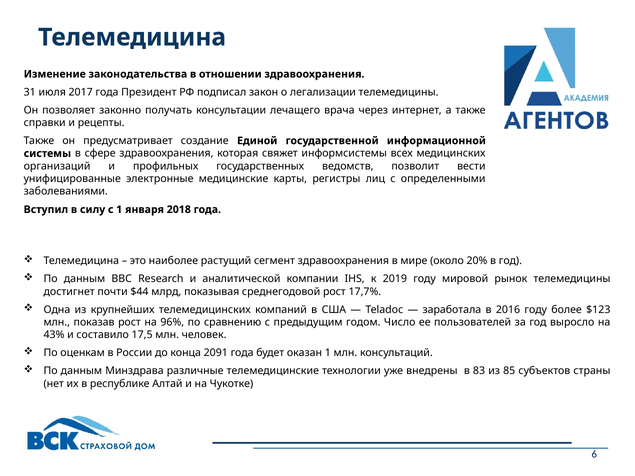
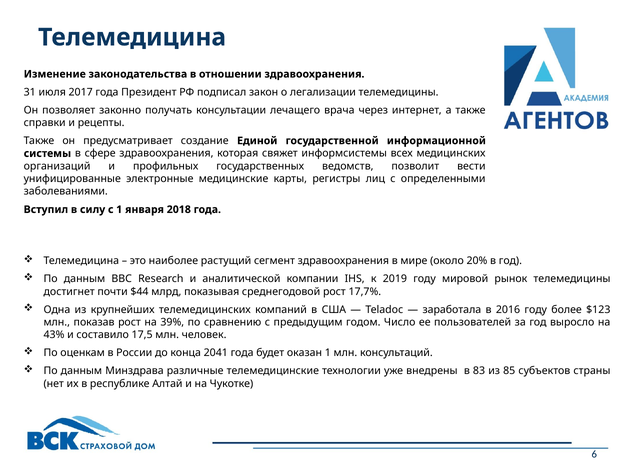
96%: 96% -> 39%
2091: 2091 -> 2041
